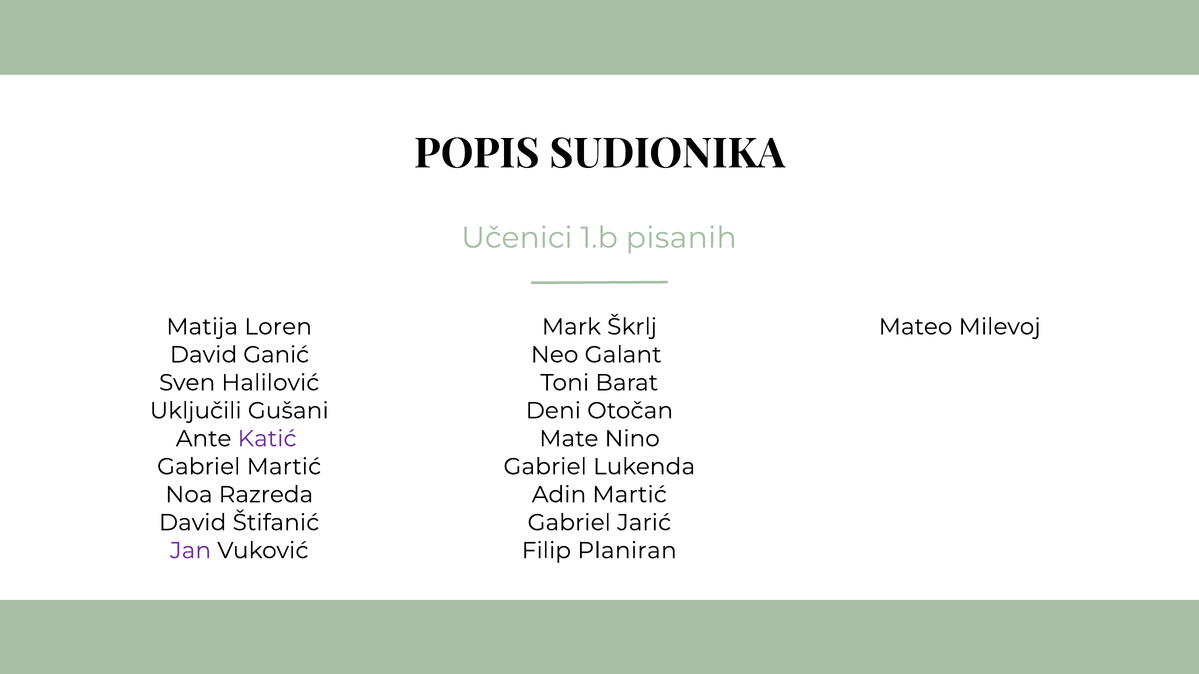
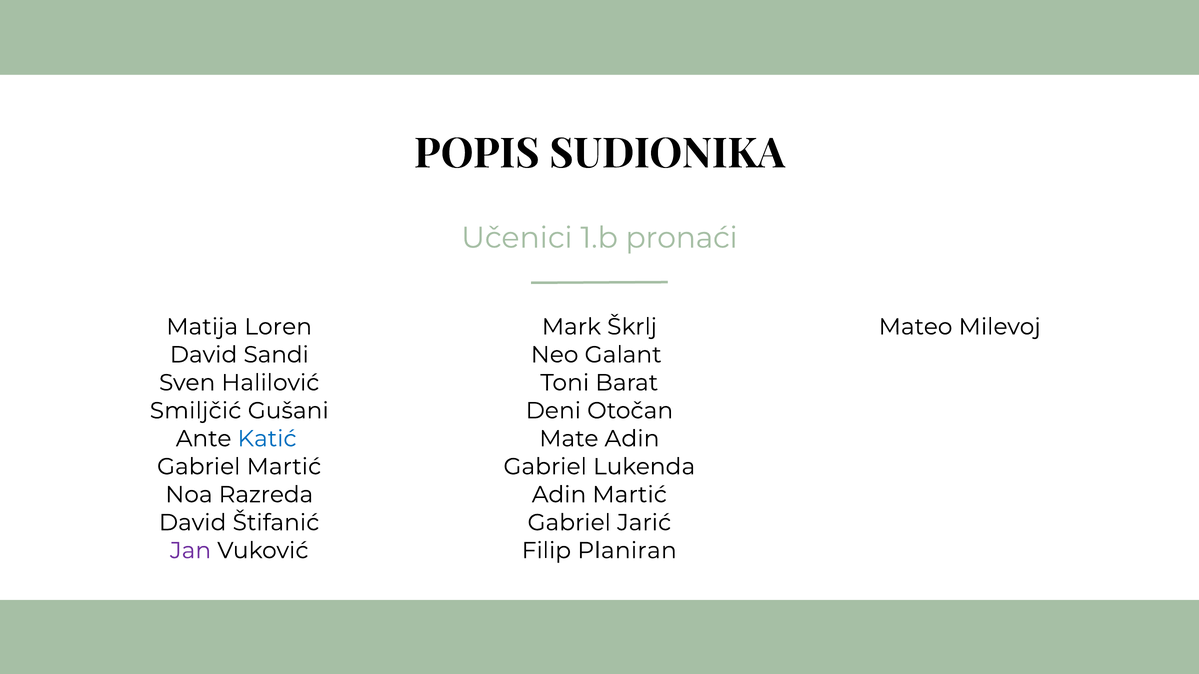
pisanih: pisanih -> pronaći
Ganić: Ganić -> Sandi
Uključili: Uključili -> Smiljčić
Katić colour: purple -> blue
Mate Nino: Nino -> Adin
